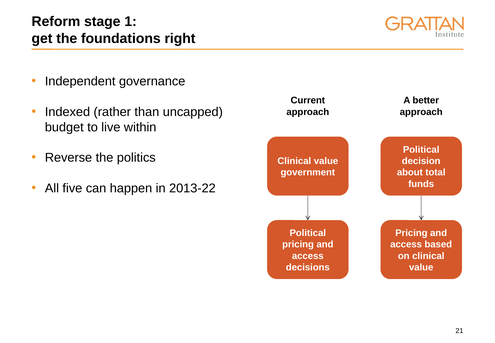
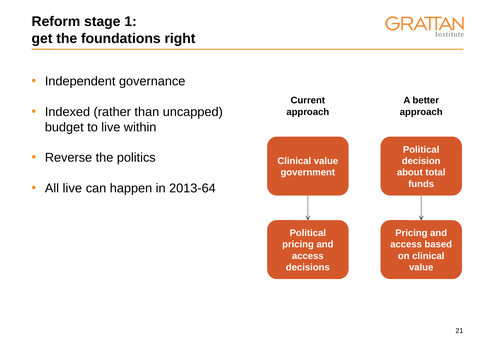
All five: five -> live
2013-22: 2013-22 -> 2013-64
